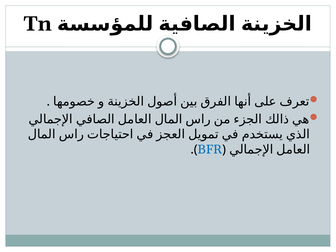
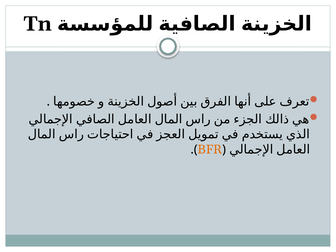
BFR colour: blue -> orange
